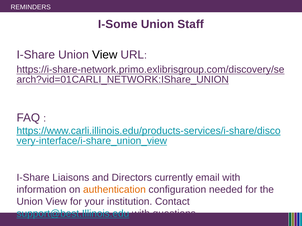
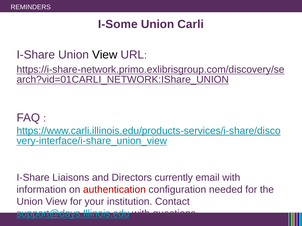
Staff: Staff -> Carli
authentication colour: orange -> red
support@best.Illinois.edu: support@best.Illinois.edu -> support@days.Illinois.edu
